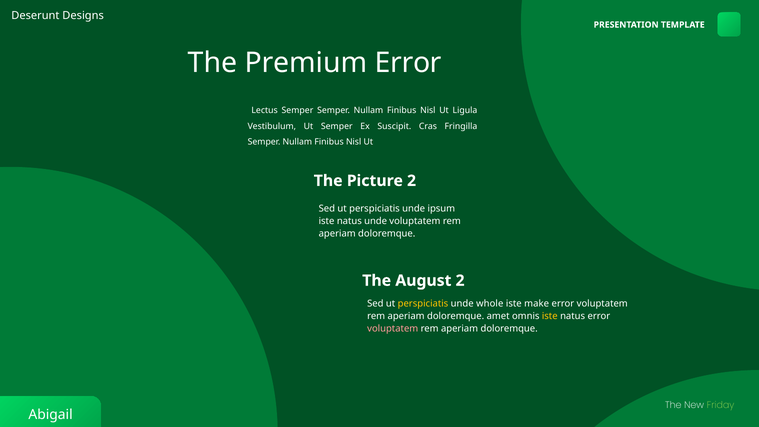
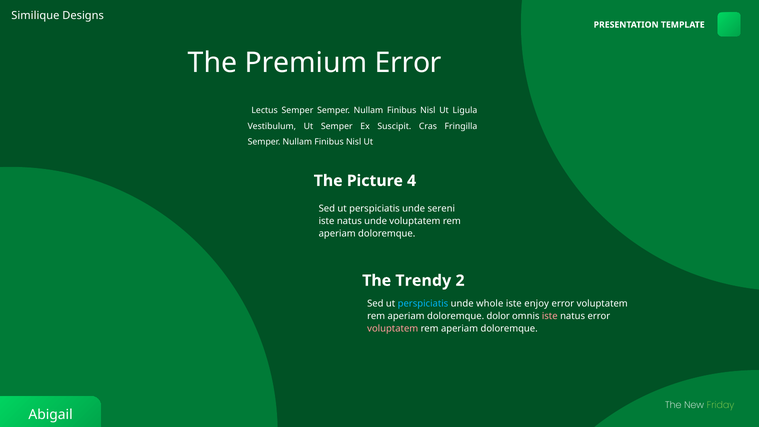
Deserunt: Deserunt -> Similique
Picture 2: 2 -> 4
ipsum: ipsum -> sereni
August: August -> Trendy
perspiciatis at (423, 304) colour: yellow -> light blue
make: make -> enjoy
amet: amet -> dolor
iste at (550, 316) colour: yellow -> pink
